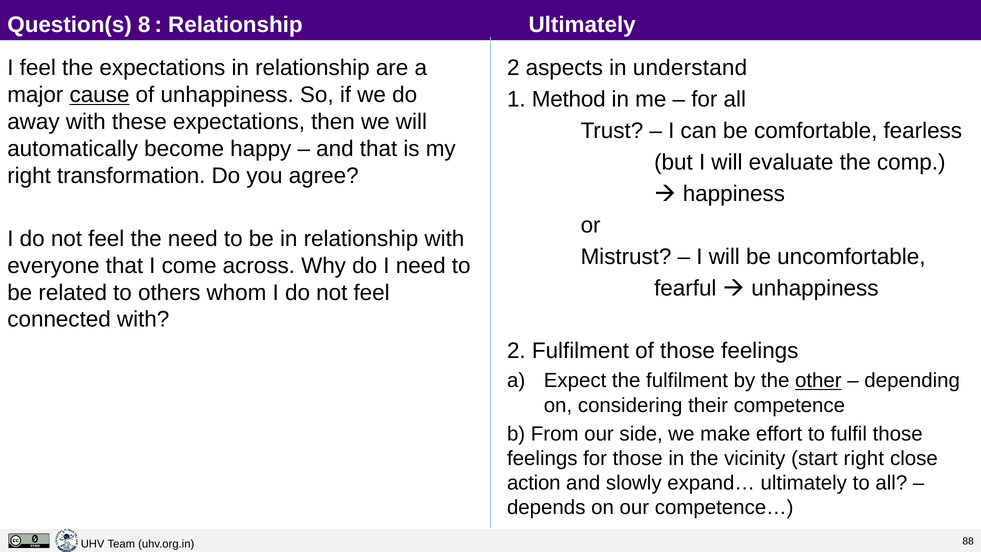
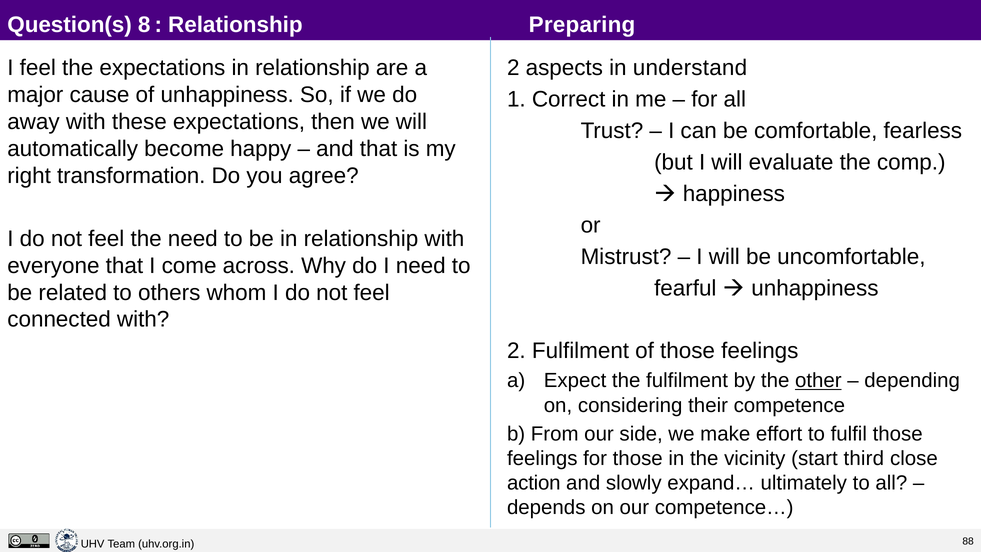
Relationship Ultimately: Ultimately -> Preparing
cause underline: present -> none
Method: Method -> Correct
start right: right -> third
